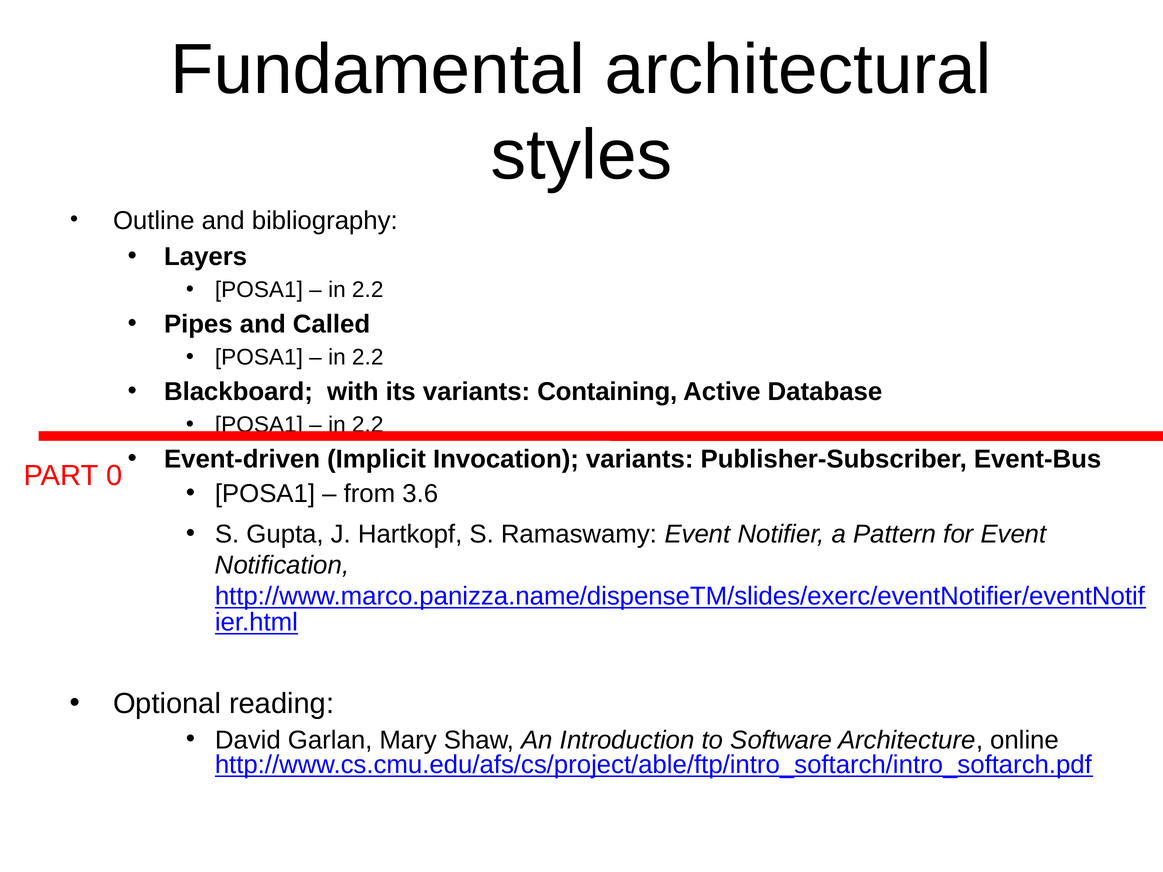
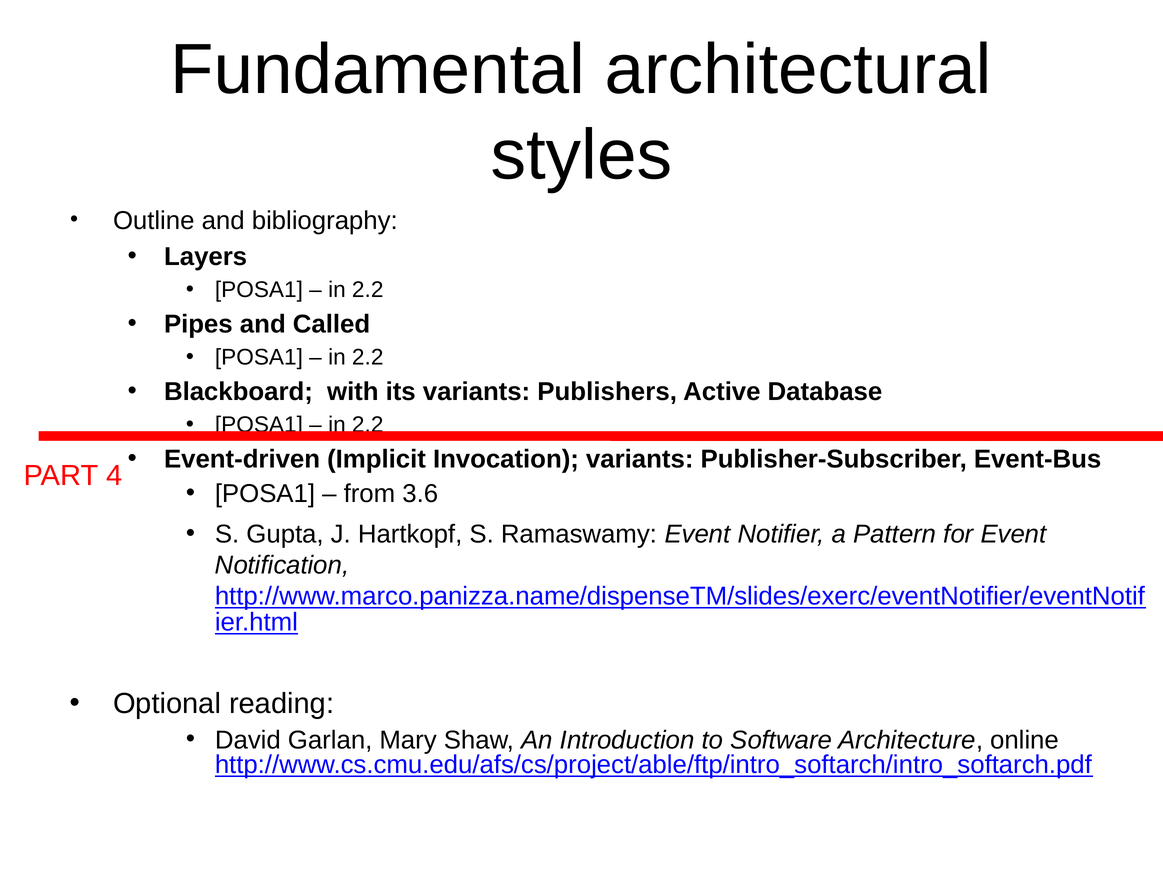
Containing: Containing -> Publishers
0: 0 -> 4
